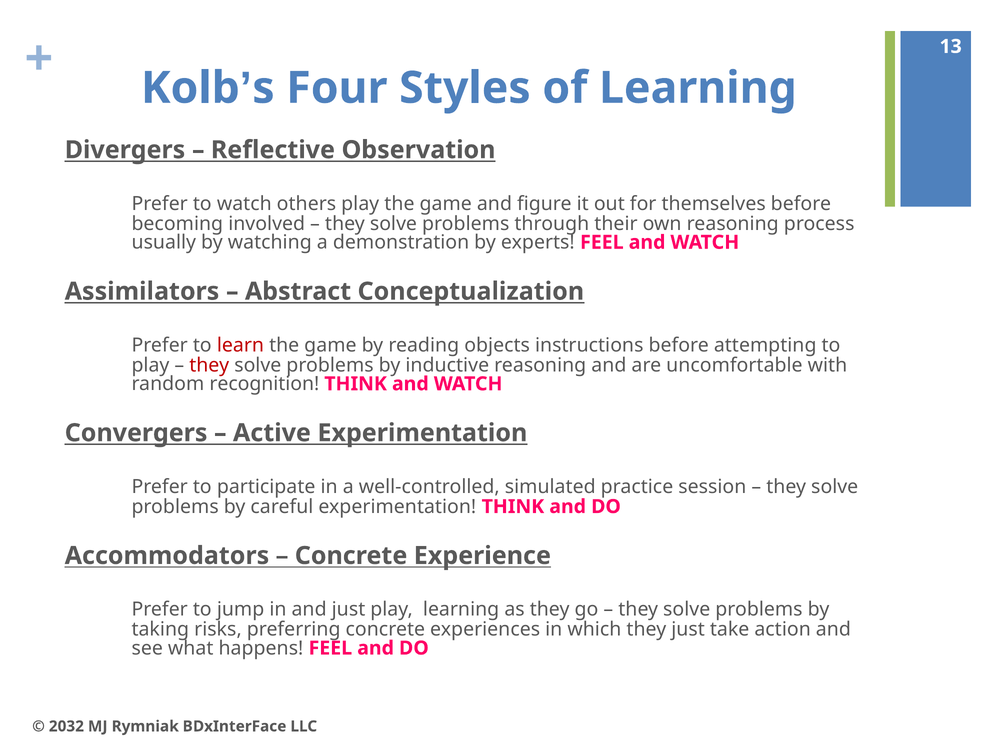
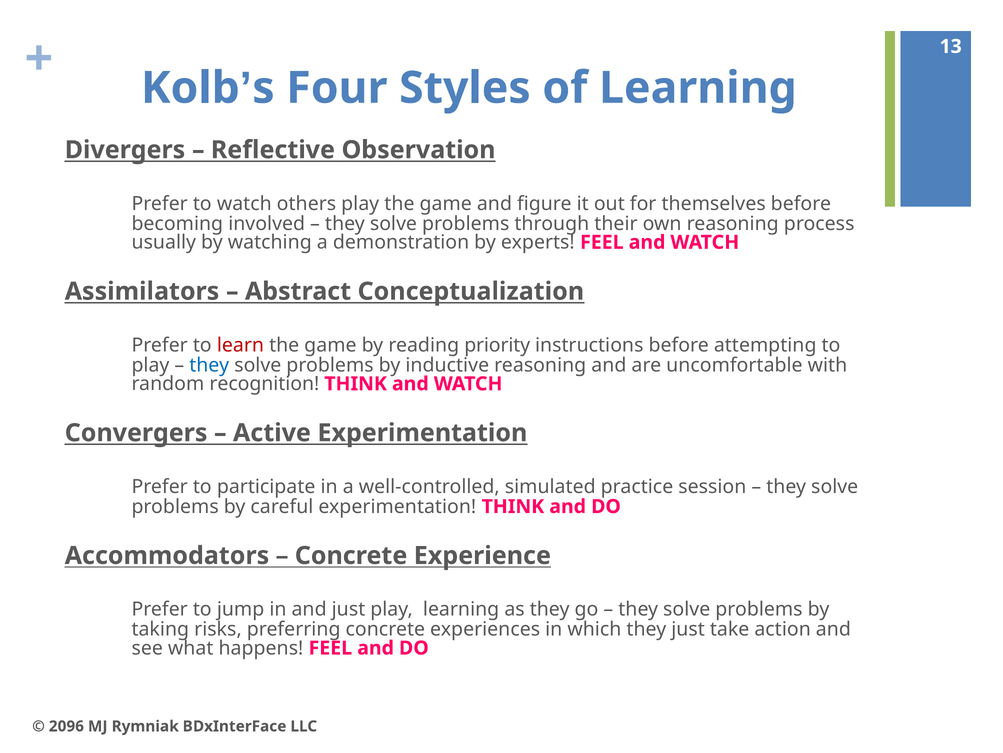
objects: objects -> priority
they at (209, 365) colour: red -> blue
2032: 2032 -> 2096
